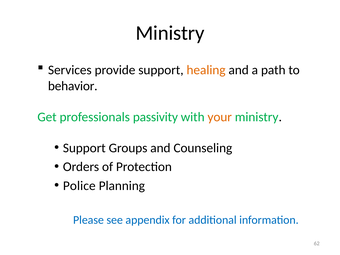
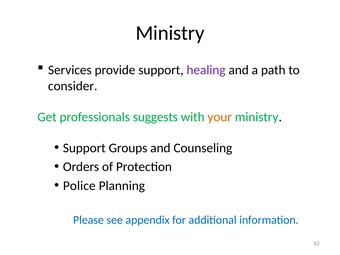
healing colour: orange -> purple
behavior: behavior -> consider
passivity: passivity -> suggests
